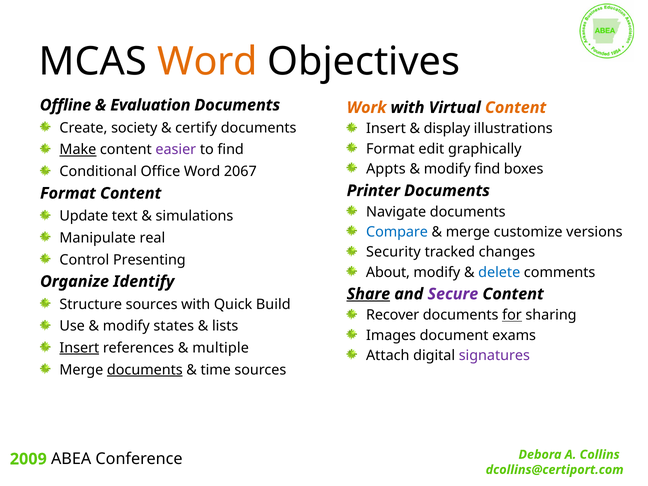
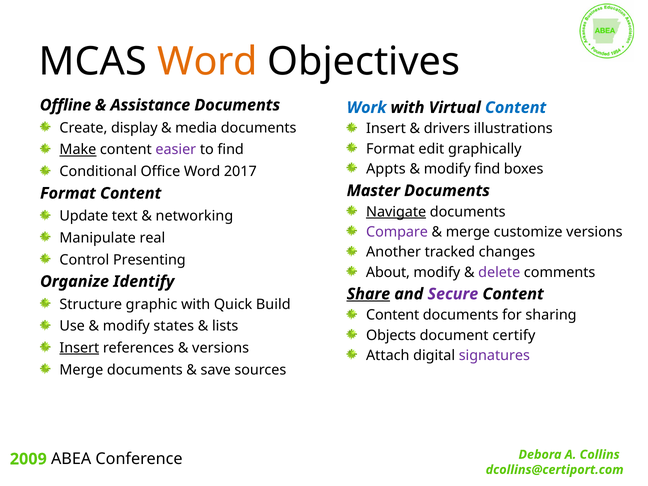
Evaluation: Evaluation -> Assistance
Work colour: orange -> blue
Content at (516, 108) colour: orange -> blue
society: society -> display
certify: certify -> media
display: display -> drivers
2067: 2067 -> 2017
Printer: Printer -> Master
Navigate underline: none -> present
simulations: simulations -> networking
Compare colour: blue -> purple
Security: Security -> Another
delete colour: blue -> purple
Structure sources: sources -> graphic
Recover at (393, 315): Recover -> Content
for underline: present -> none
Images: Images -> Objects
exams: exams -> certify
multiple at (221, 348): multiple -> versions
documents at (145, 370) underline: present -> none
time: time -> save
